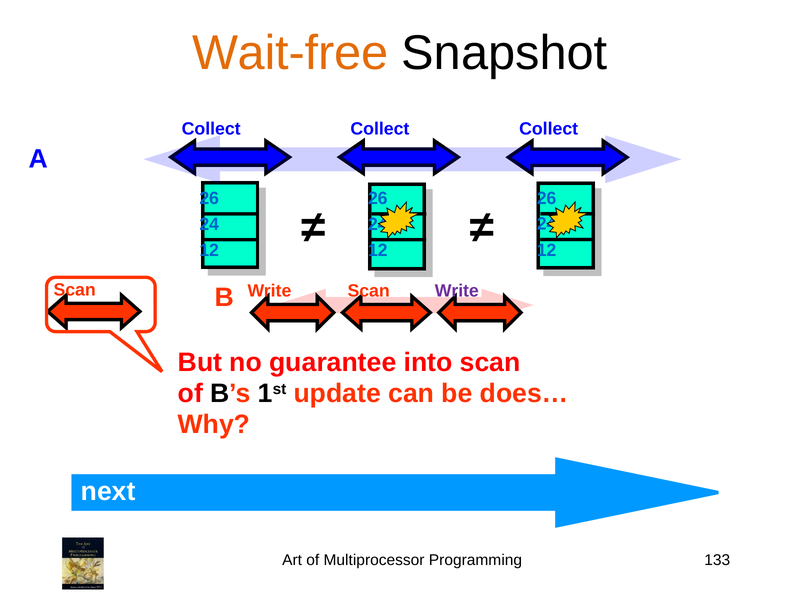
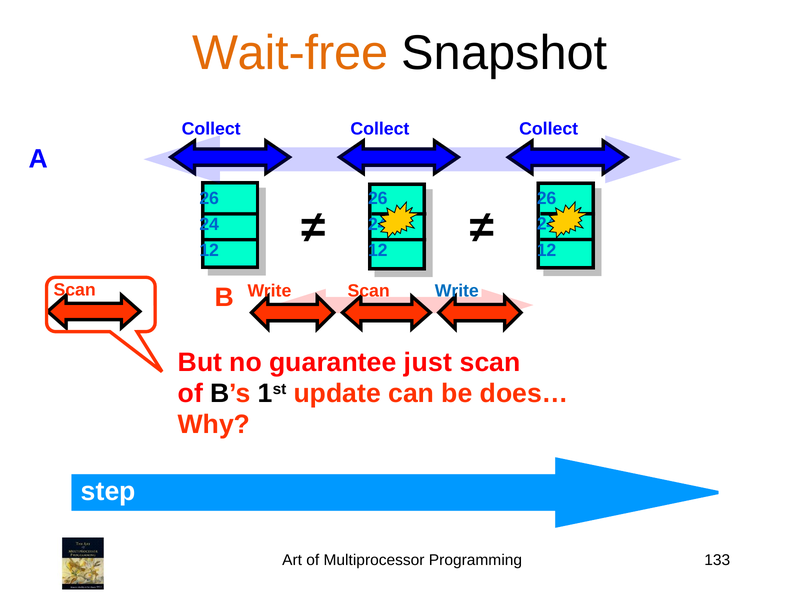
Write at (457, 291) colour: purple -> blue
into: into -> just
next: next -> step
